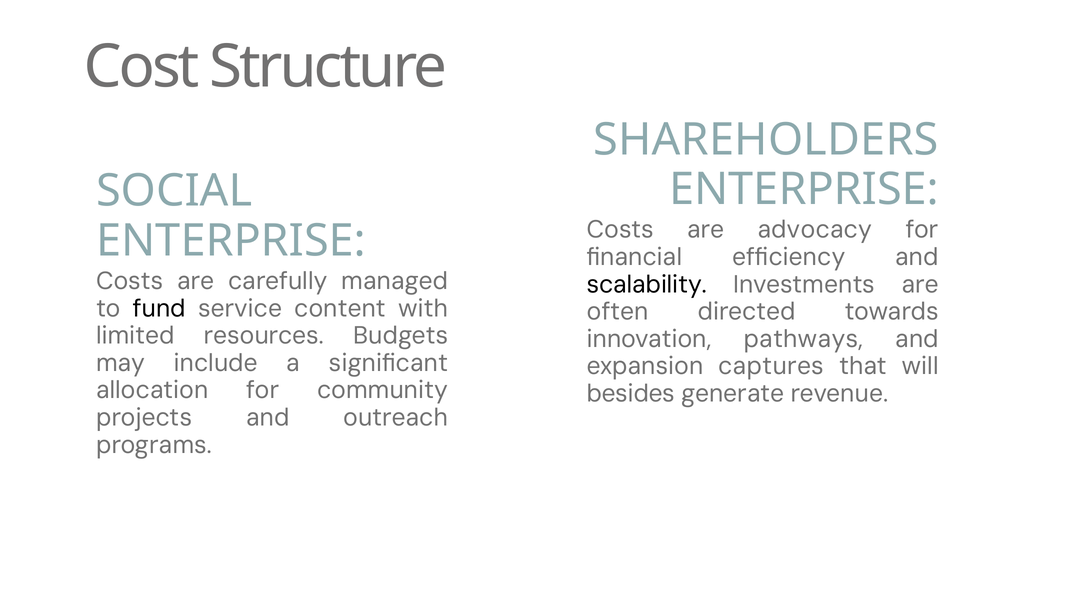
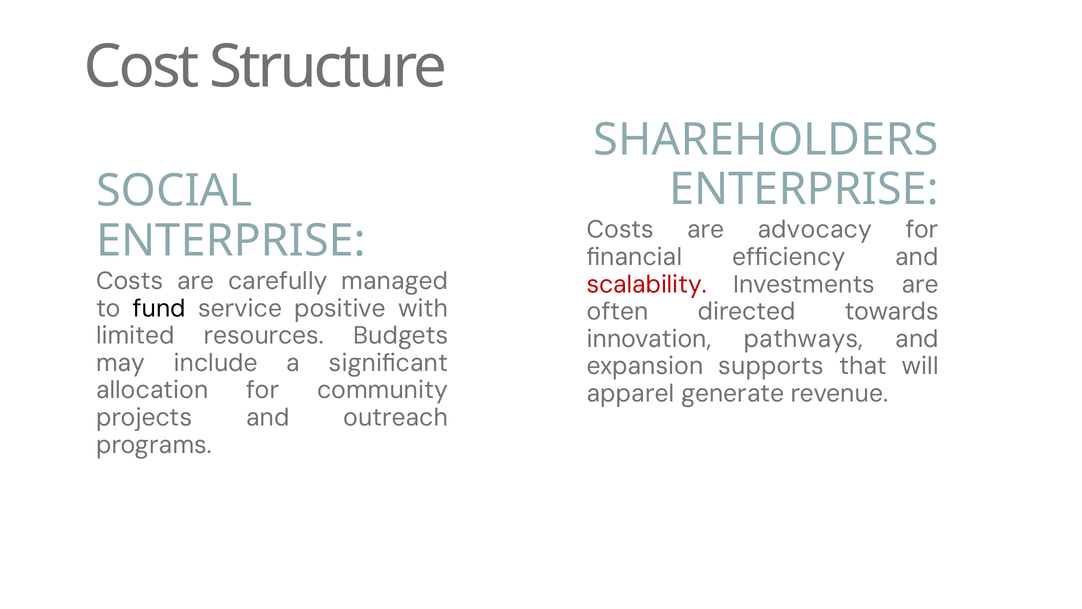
scalability colour: black -> red
content: content -> positive
captures: captures -> supports
besides: besides -> apparel
